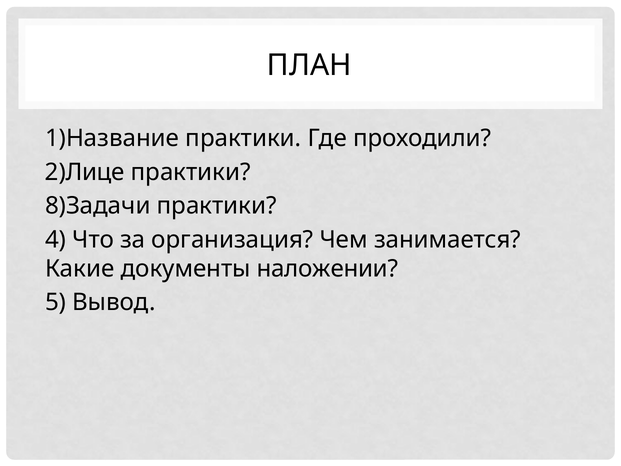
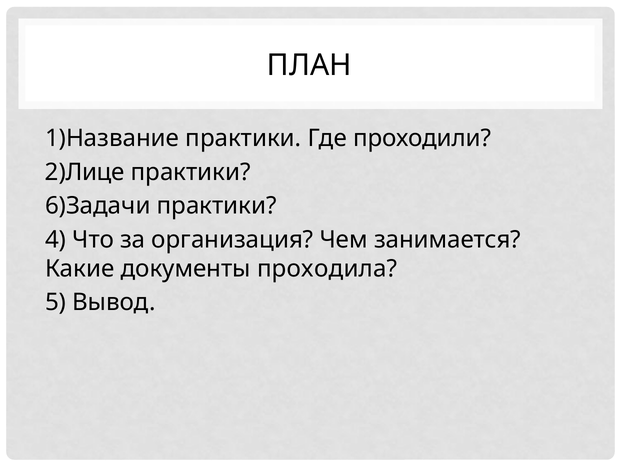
8)Задачи: 8)Задачи -> 6)Задачи
наложении: наложении -> проходила
